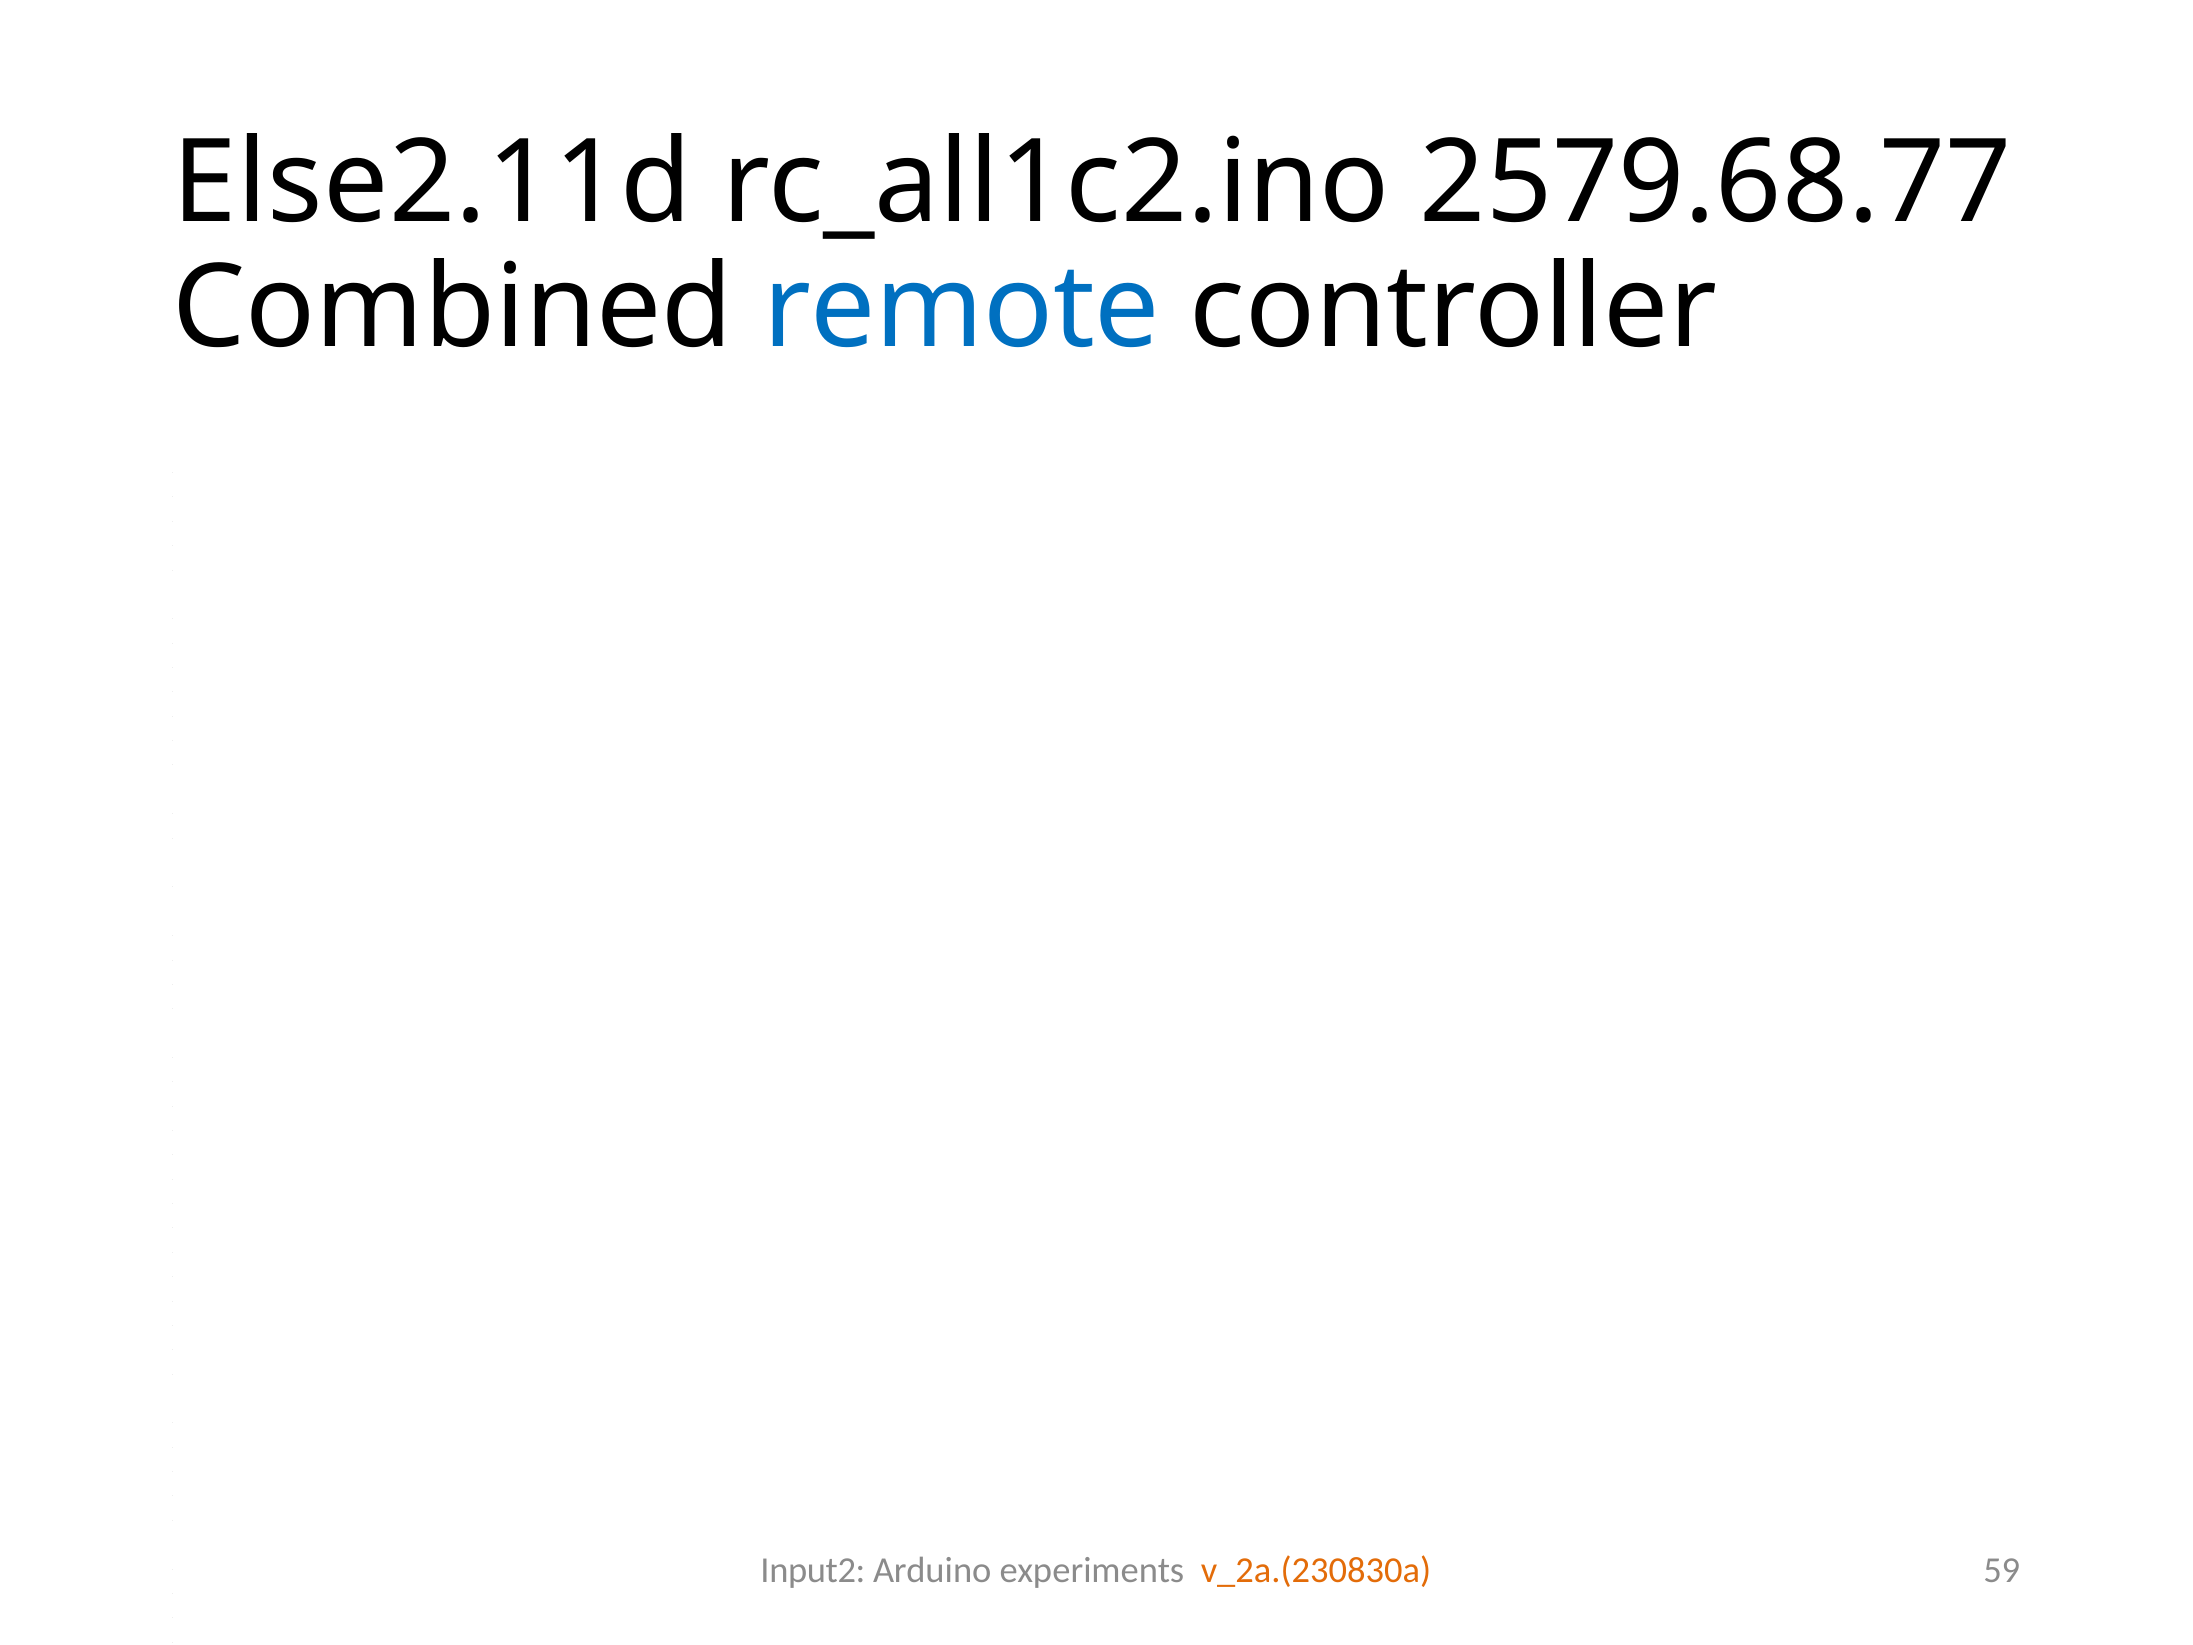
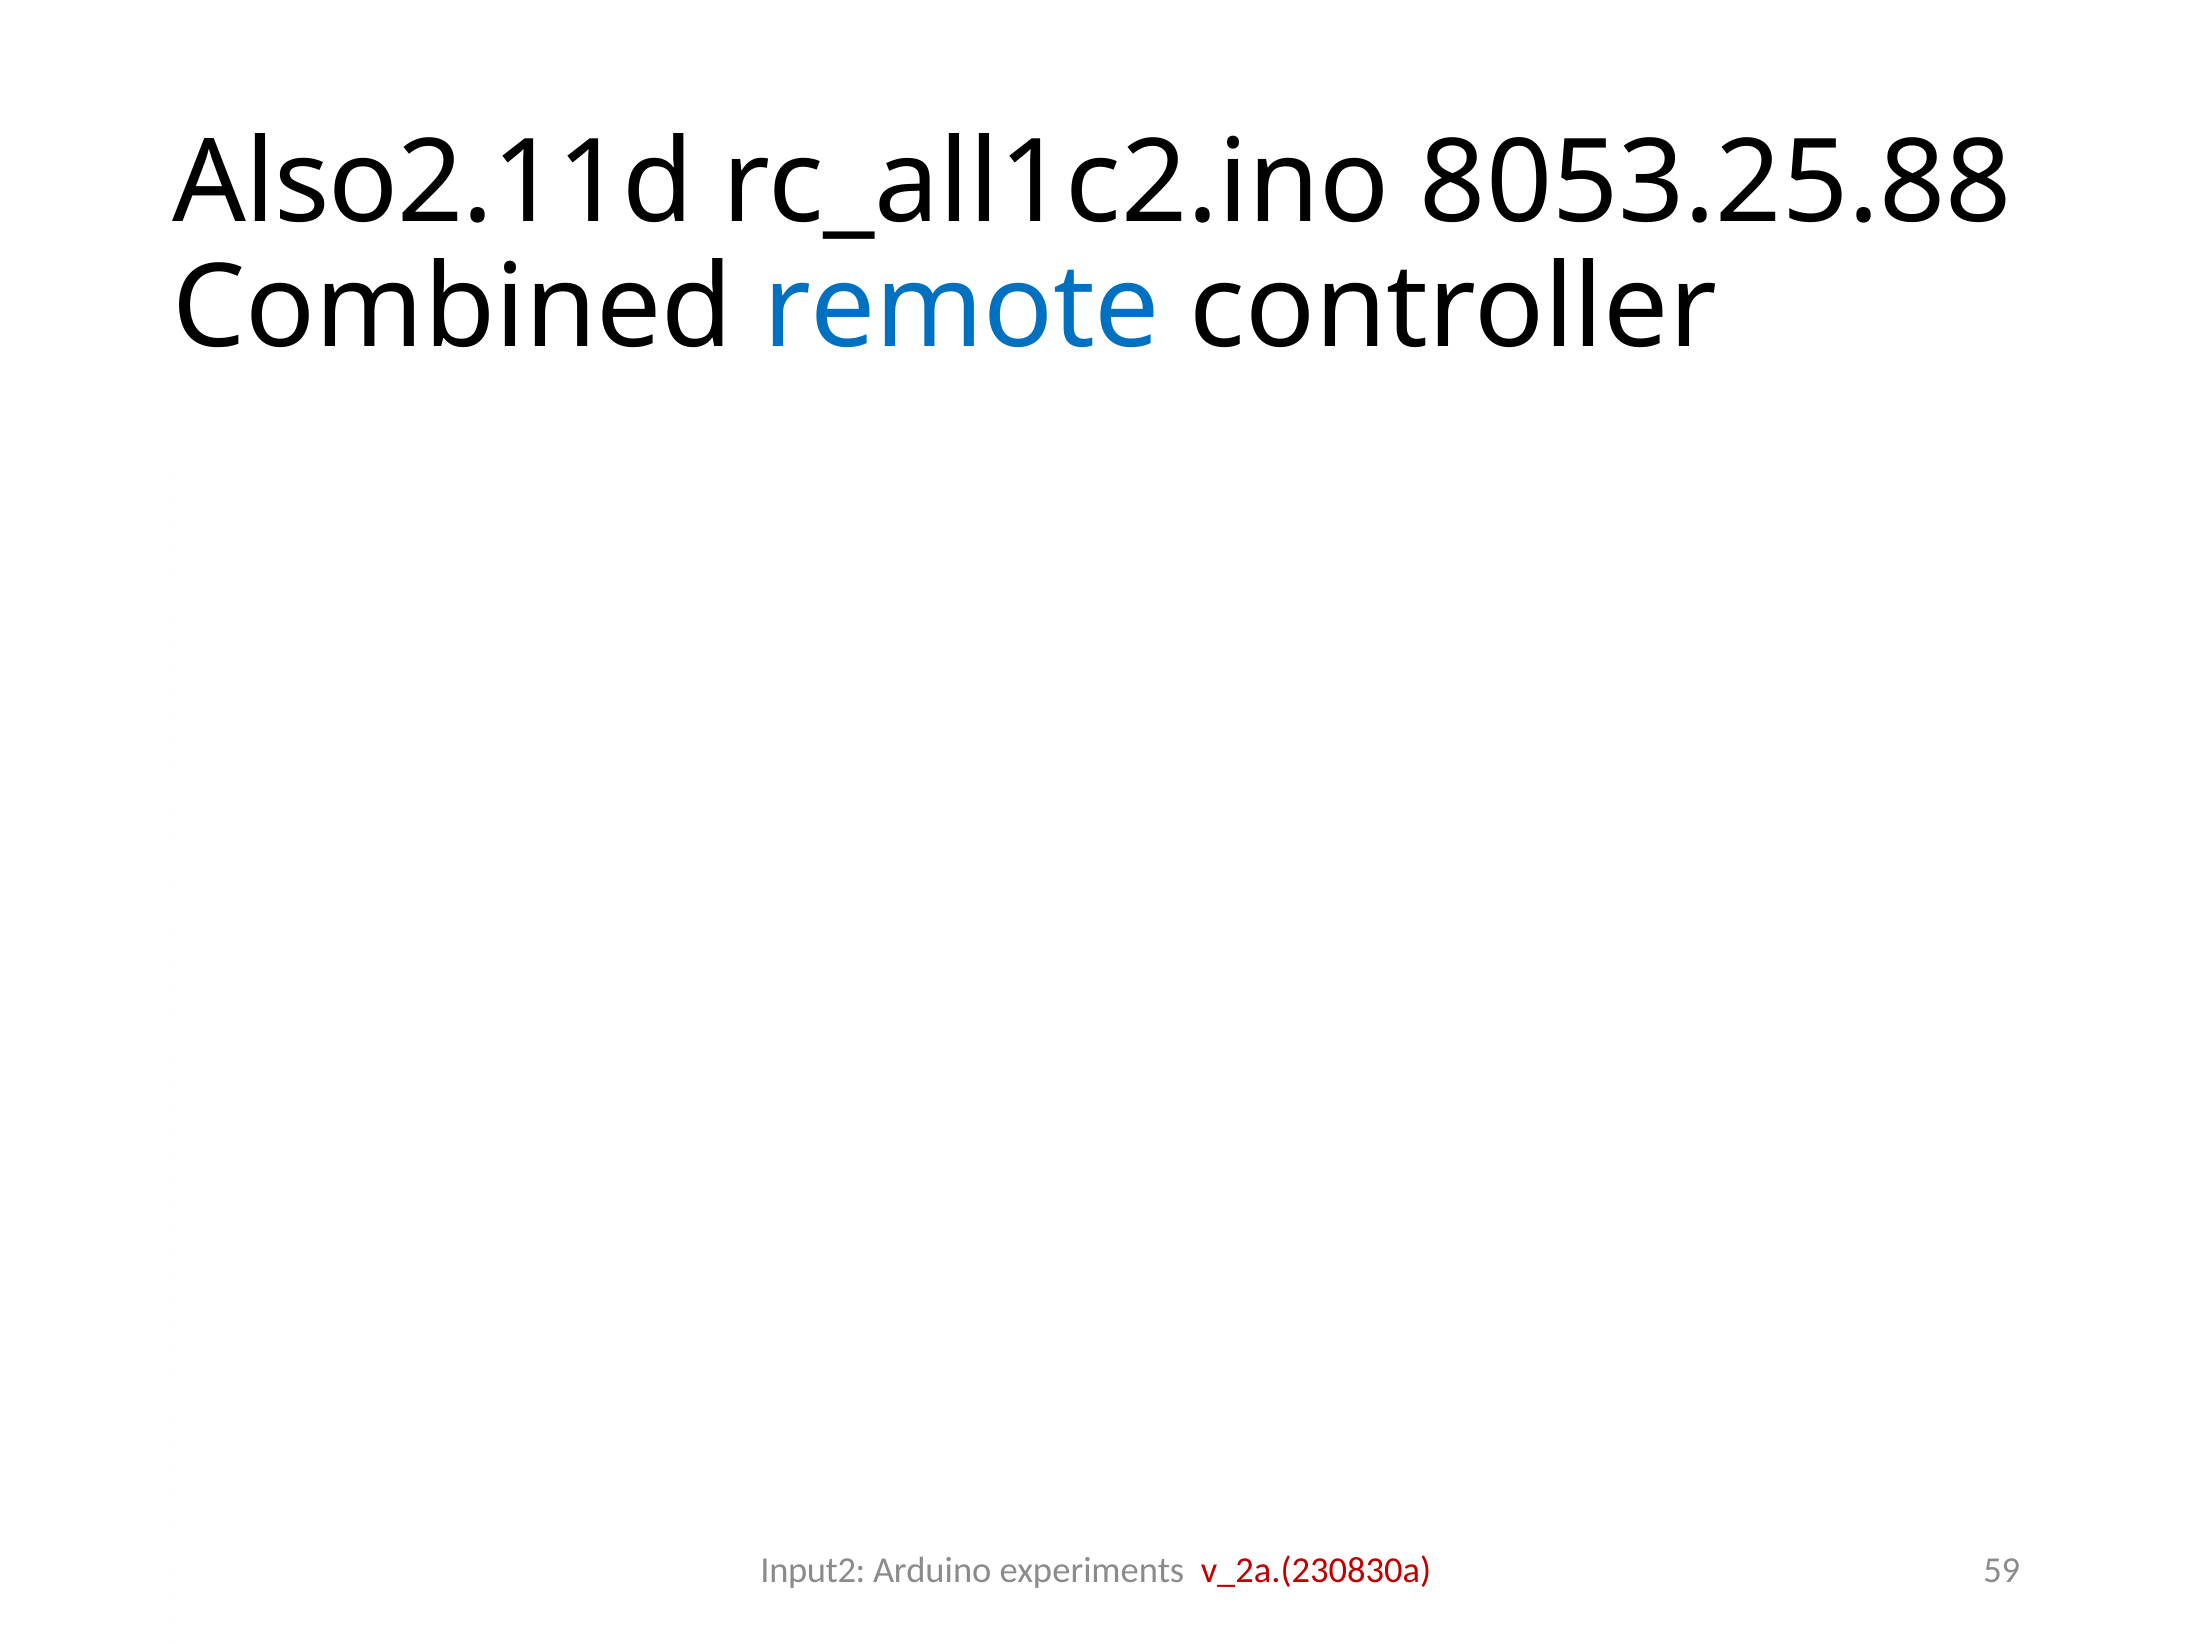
Else2.11d: Else2.11d -> Also2.11d
2579.68.77: 2579.68.77 -> 8053.25.88
v_2a.(230830a colour: orange -> red
